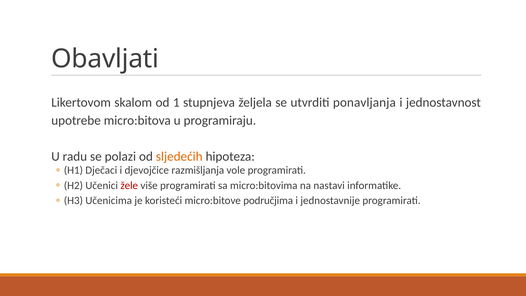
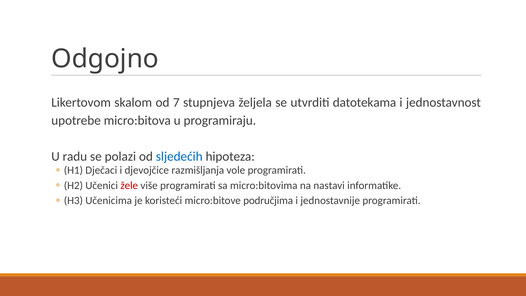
Obavljati: Obavljati -> Odgojno
1: 1 -> 7
ponavljanja: ponavljanja -> datotekama
sljedećih colour: orange -> blue
